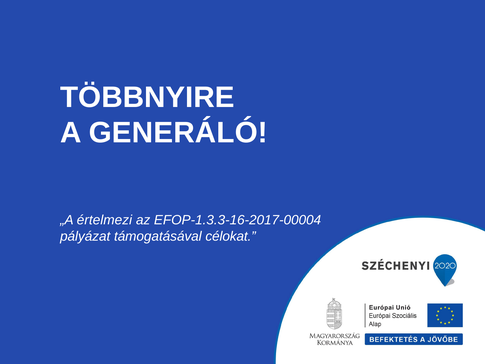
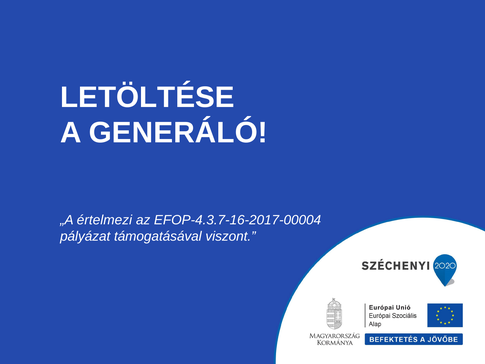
TÖBBNYIRE: TÖBBNYIRE -> LETÖLTÉSE
EFOP-1.3.3-16-2017-00004: EFOP-1.3.3-16-2017-00004 -> EFOP-4.3.7-16-2017-00004
célokat: célokat -> viszont
